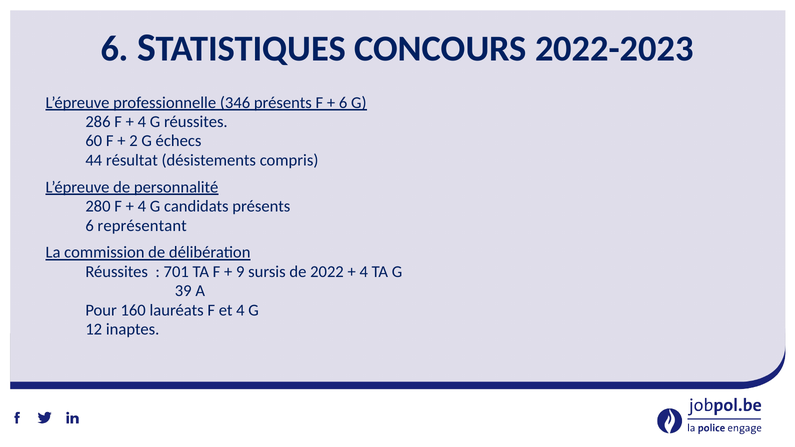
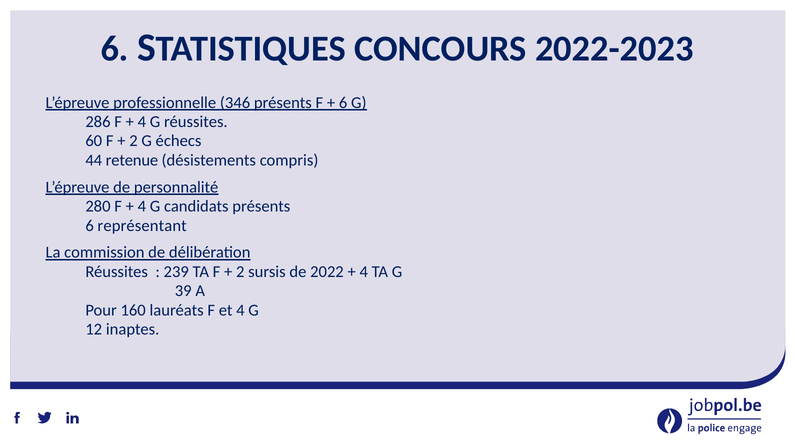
résultat: résultat -> retenue
701: 701 -> 239
9 at (240, 272): 9 -> 2
